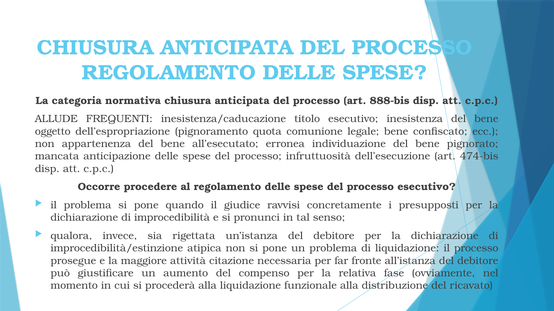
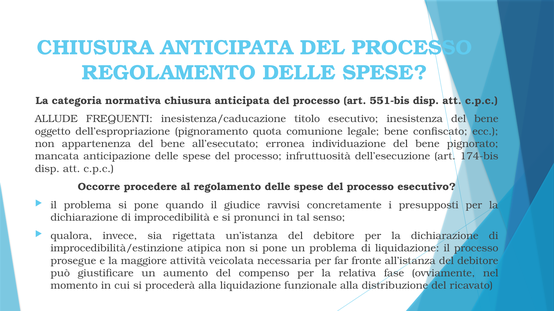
888-bis: 888-bis -> 551-bis
474-bis: 474-bis -> 174-bis
citazione: citazione -> veicolata
